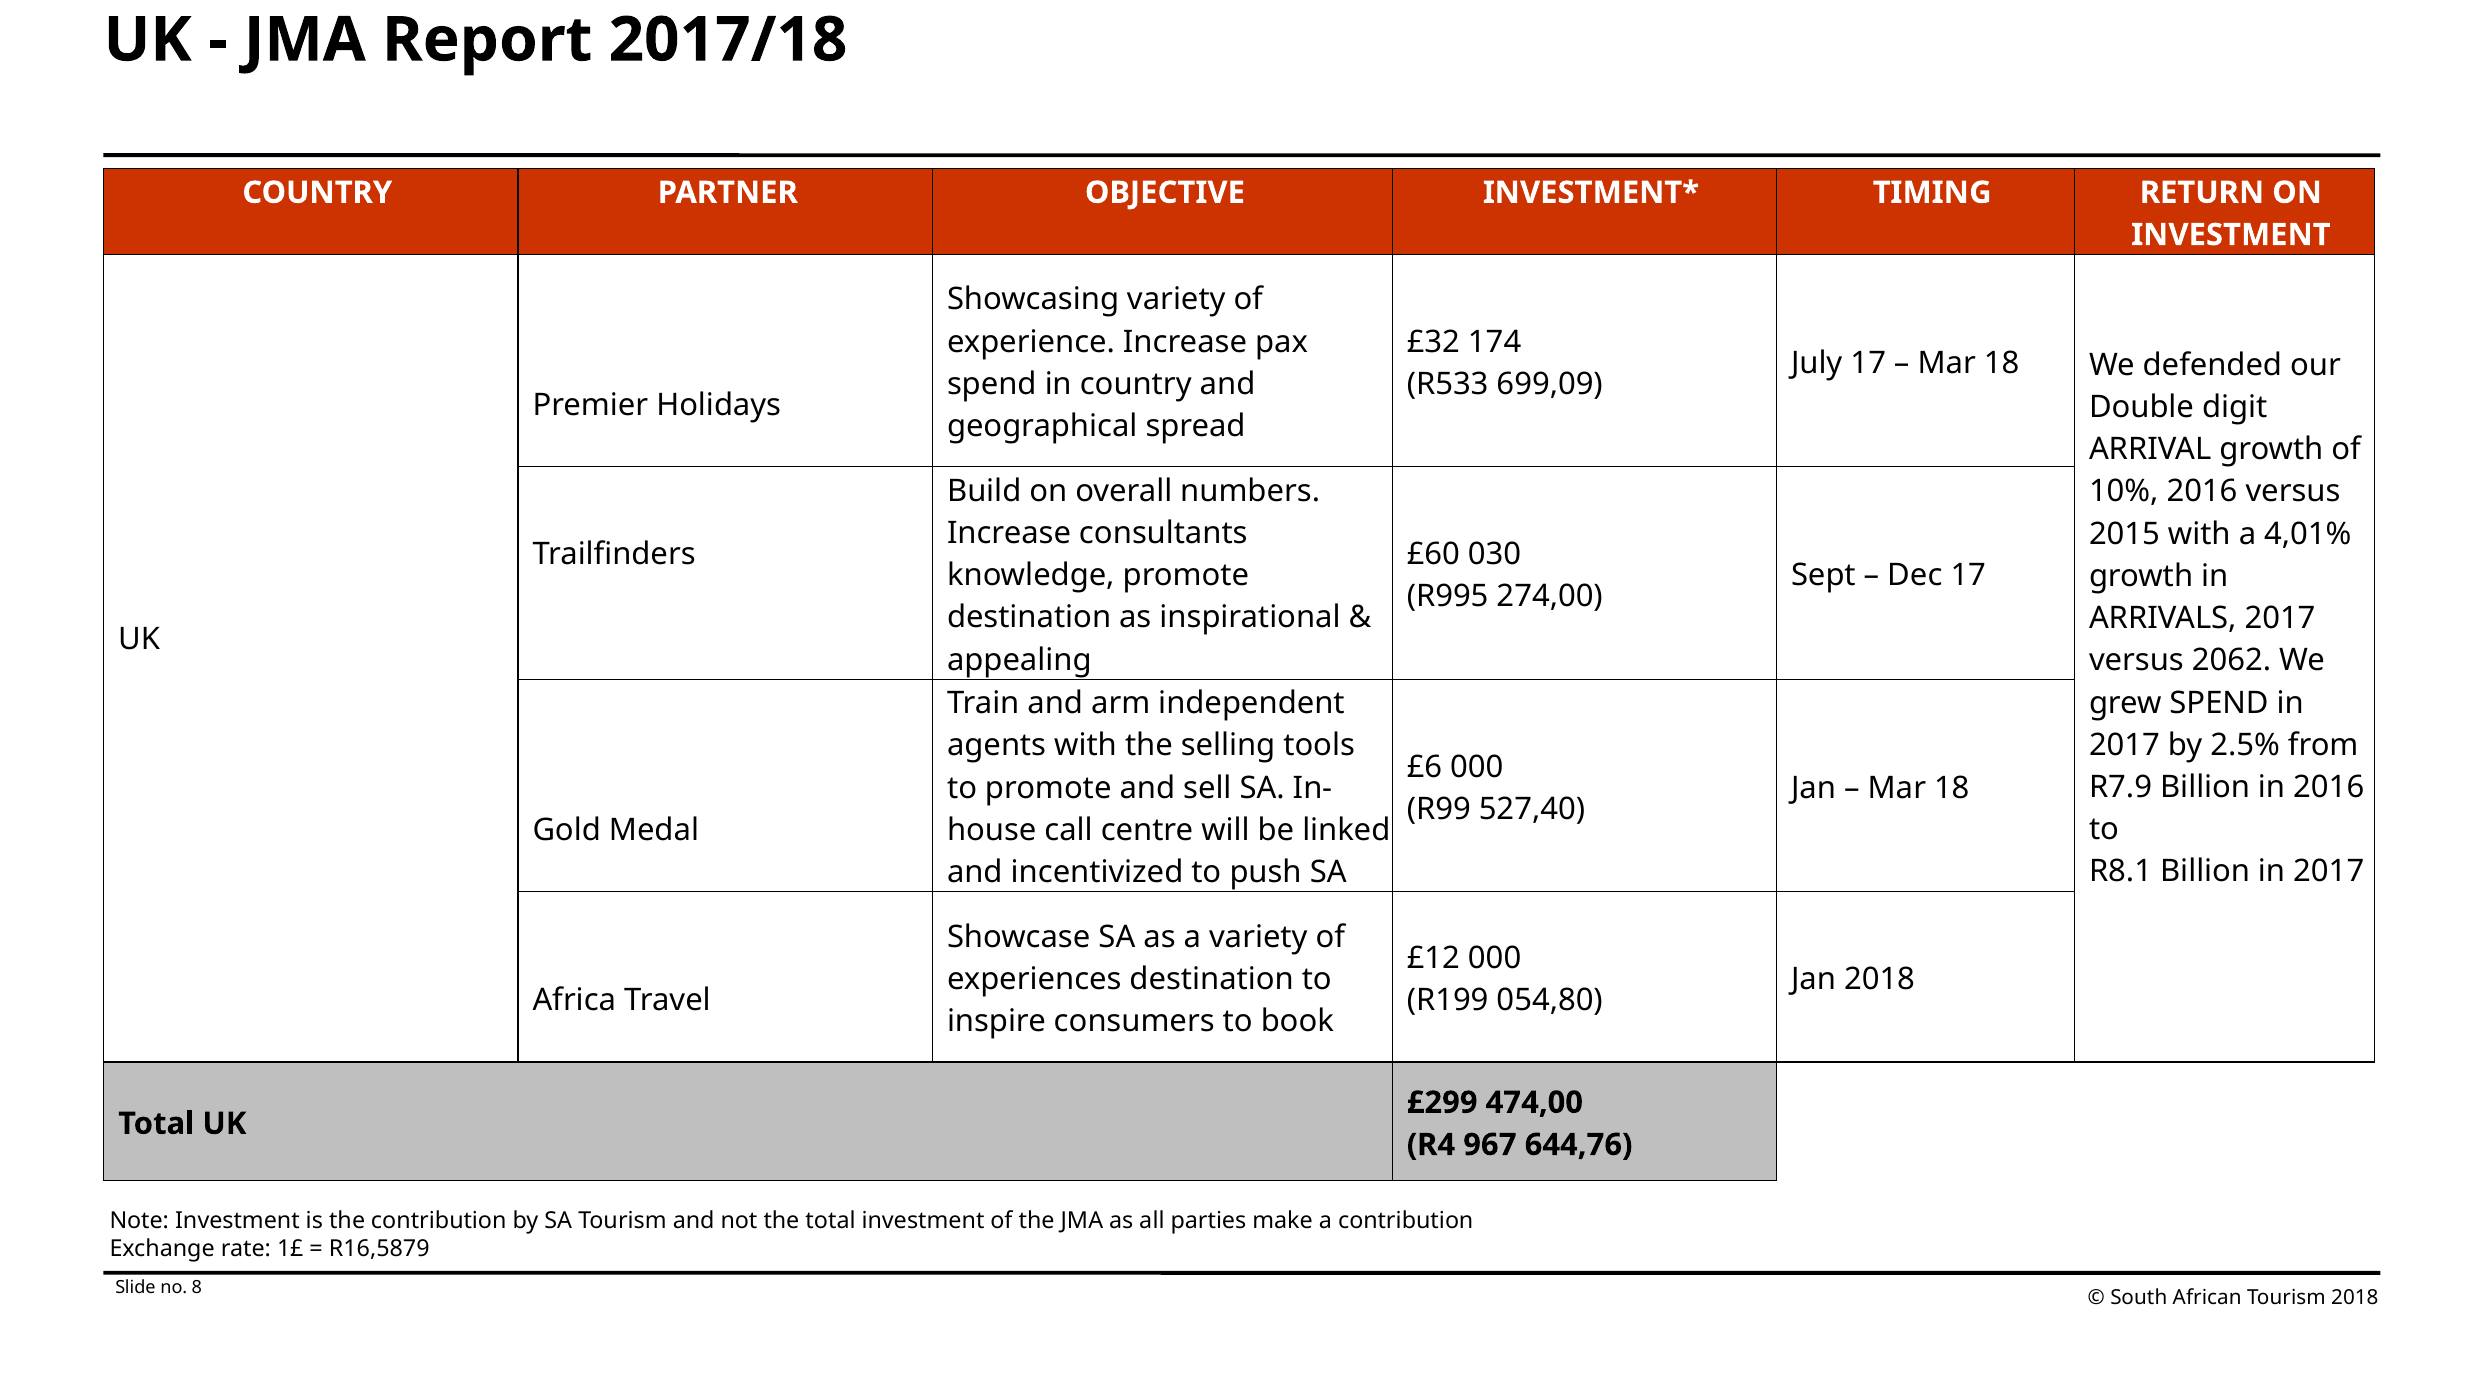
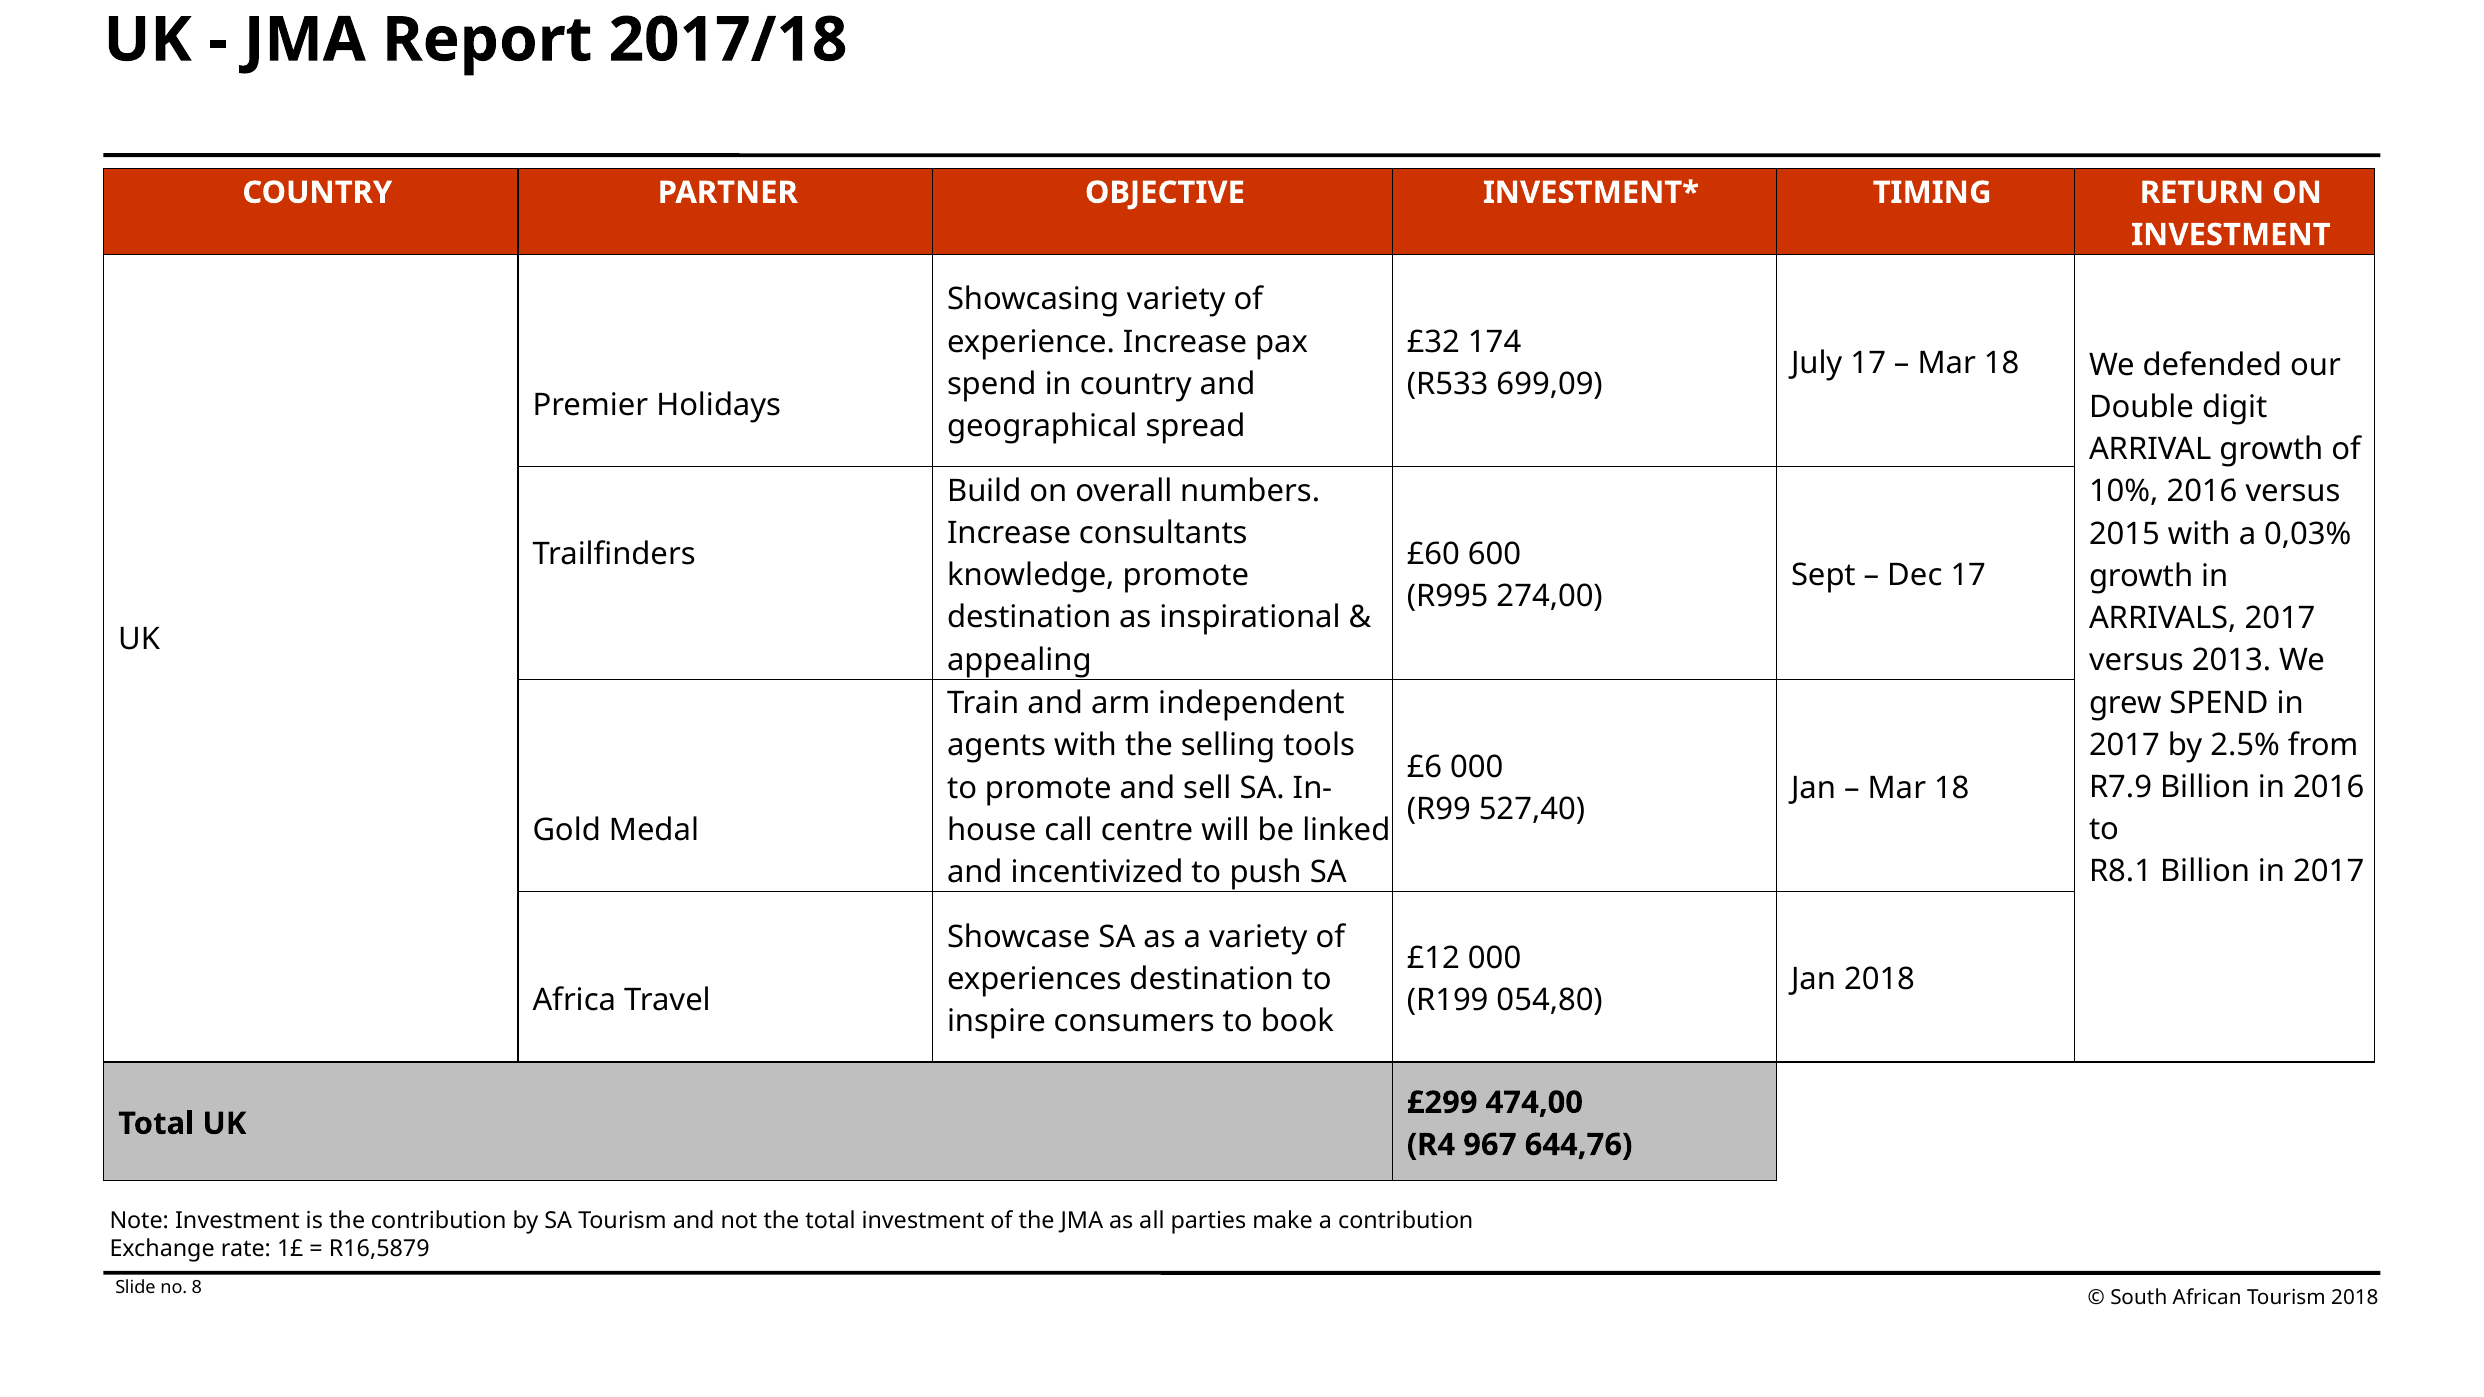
4,01%: 4,01% -> 0,03%
030: 030 -> 600
2062: 2062 -> 2013
